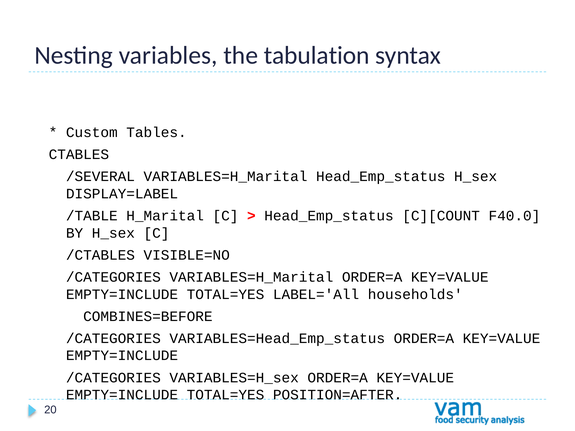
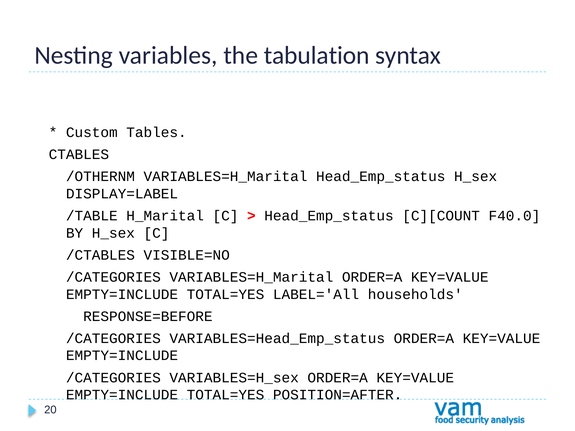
/SEVERAL: /SEVERAL -> /OTHERNM
COMBINES=BEFORE: COMBINES=BEFORE -> RESPONSE=BEFORE
